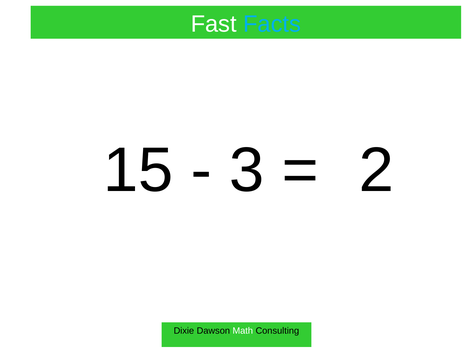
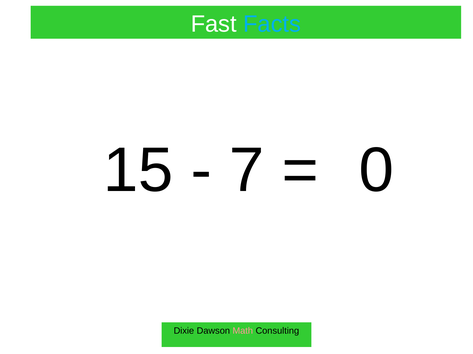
3: 3 -> 7
2: 2 -> 0
Math colour: white -> pink
